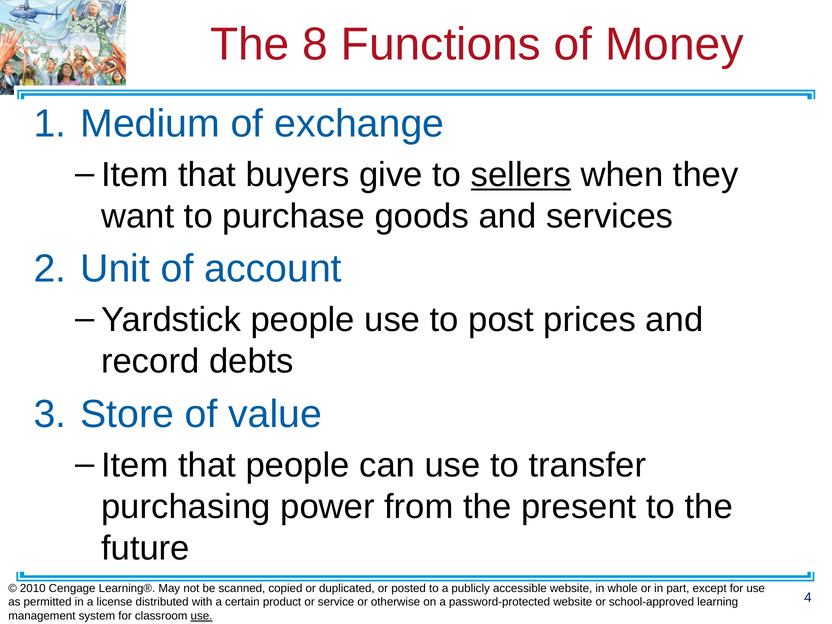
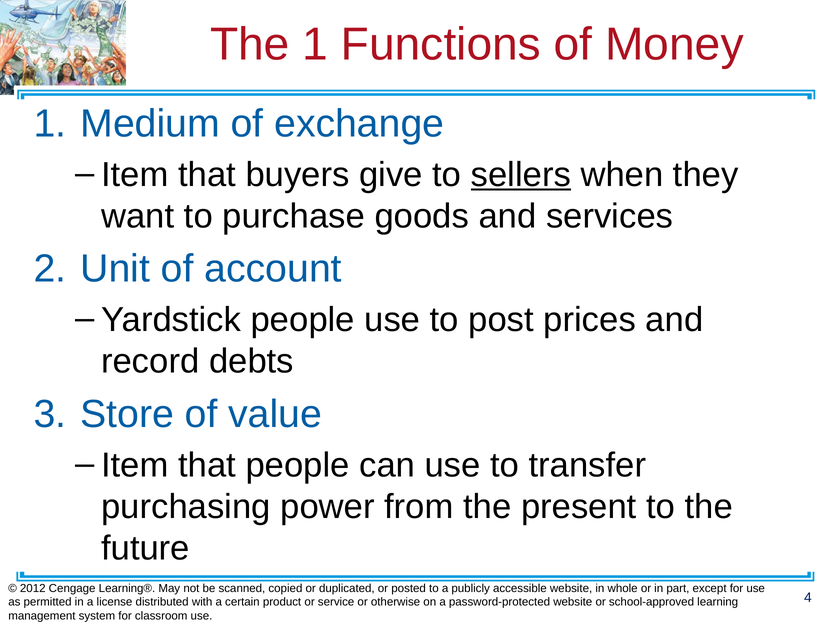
The 8: 8 -> 1
2010: 2010 -> 2012
use at (201, 616) underline: present -> none
